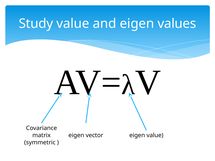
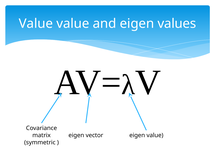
Study at (36, 24): Study -> Value
